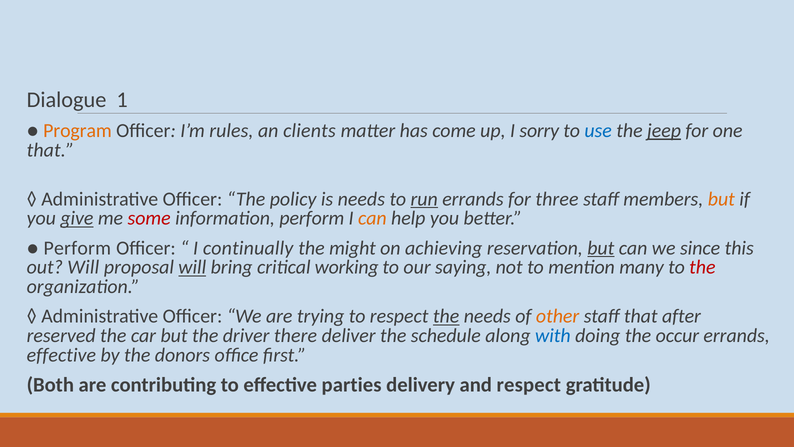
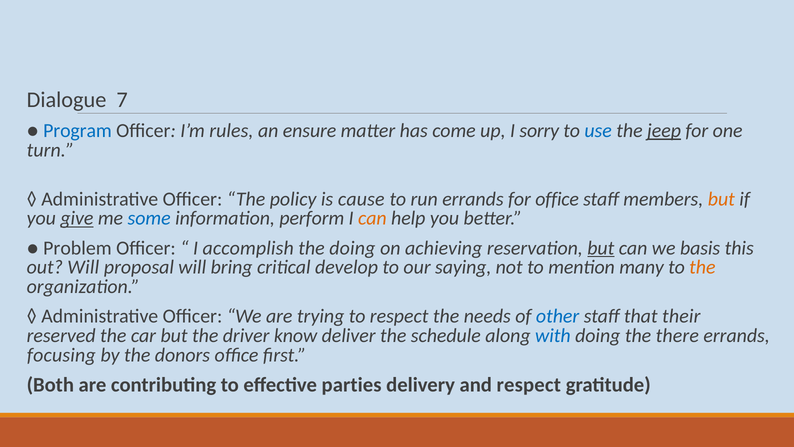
1: 1 -> 7
Program colour: orange -> blue
clients: clients -> ensure
that at (50, 150): that -> turn
is needs: needs -> cause
run underline: present -> none
for three: three -> office
some colour: red -> blue
Perform at (77, 248): Perform -> Problem
continually: continually -> accomplish
the might: might -> doing
since: since -> basis
will at (192, 267) underline: present -> none
working: working -> develop
the at (702, 267) colour: red -> orange
the at (446, 316) underline: present -> none
other colour: orange -> blue
after: after -> their
there: there -> know
occur: occur -> there
effective at (61, 355): effective -> focusing
